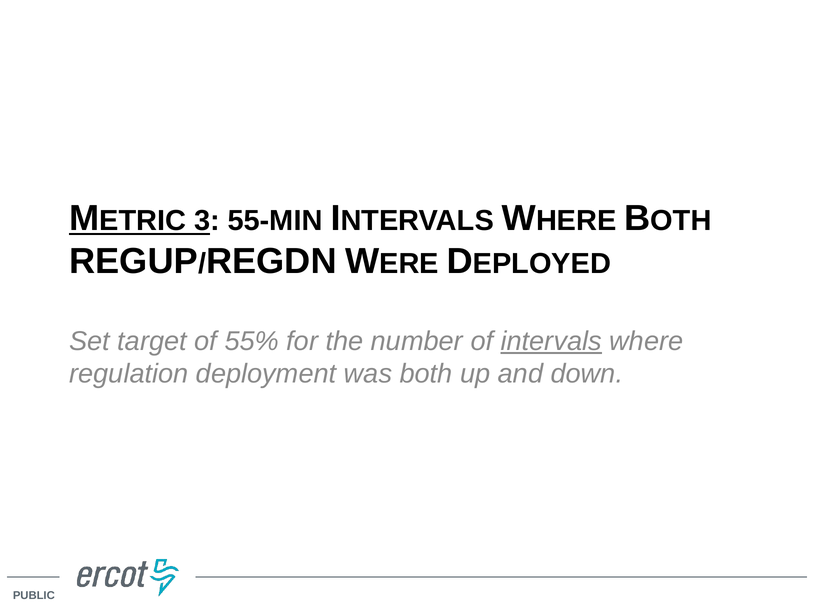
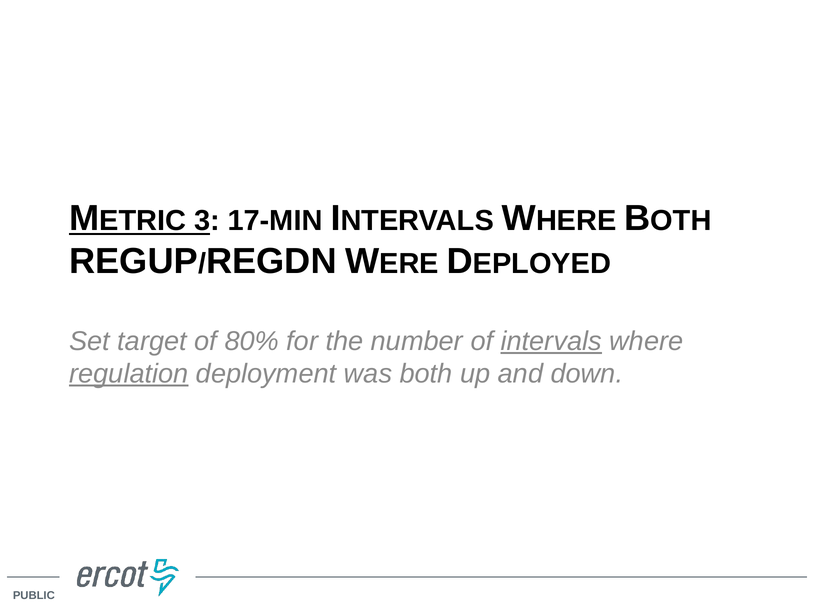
55-MIN: 55-MIN -> 17-MIN
55%: 55% -> 80%
regulation underline: none -> present
